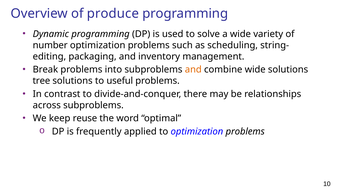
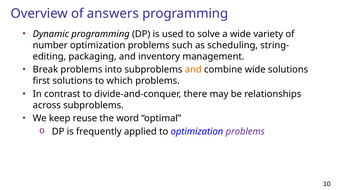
produce: produce -> answers
tree: tree -> first
useful: useful -> which
problems at (245, 131) colour: black -> purple
